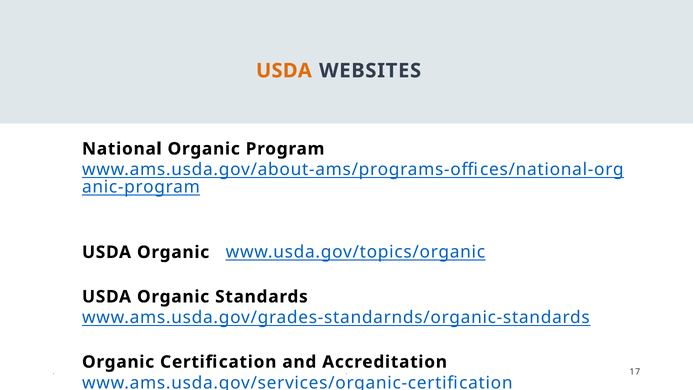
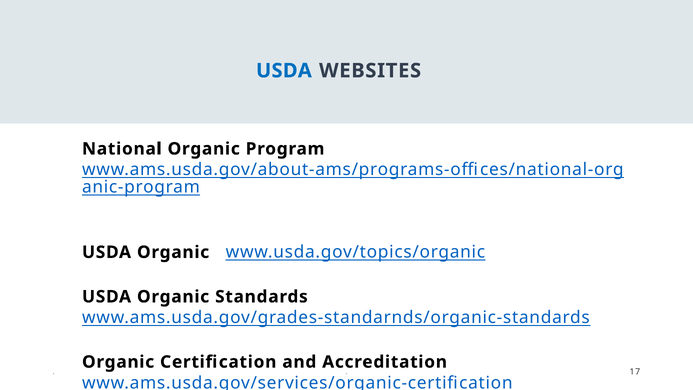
USDA at (284, 71) colour: orange -> blue
